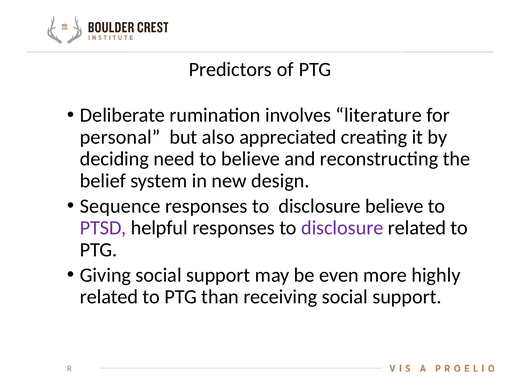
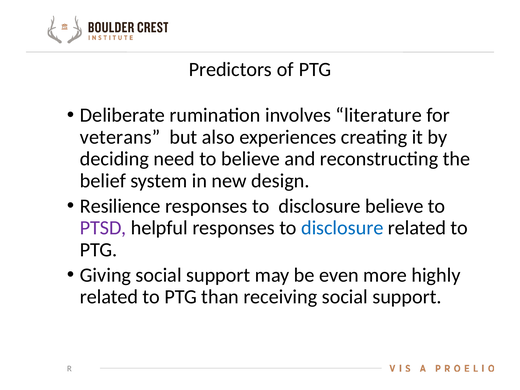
personal: personal -> veterans
appreciated: appreciated -> experiences
Sequence: Sequence -> Resilience
disclosure at (342, 228) colour: purple -> blue
